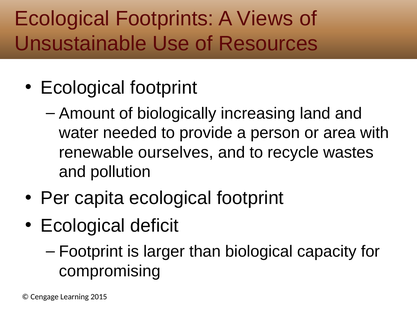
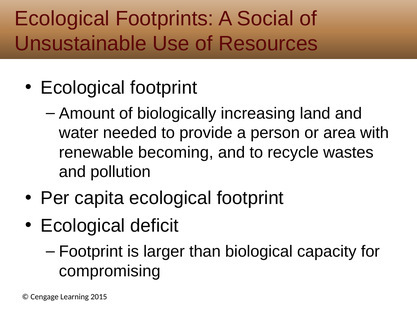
Views: Views -> Social
ourselves: ourselves -> becoming
